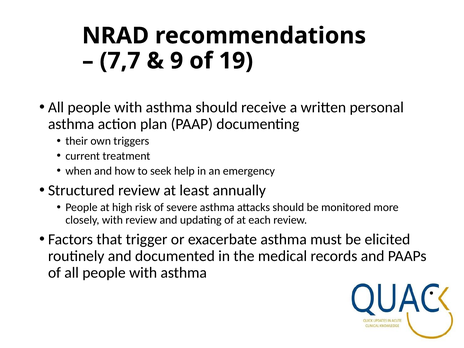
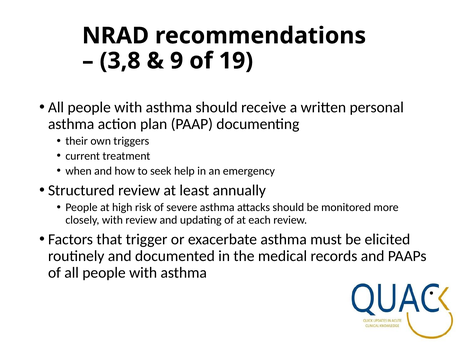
7,7: 7,7 -> 3,8
